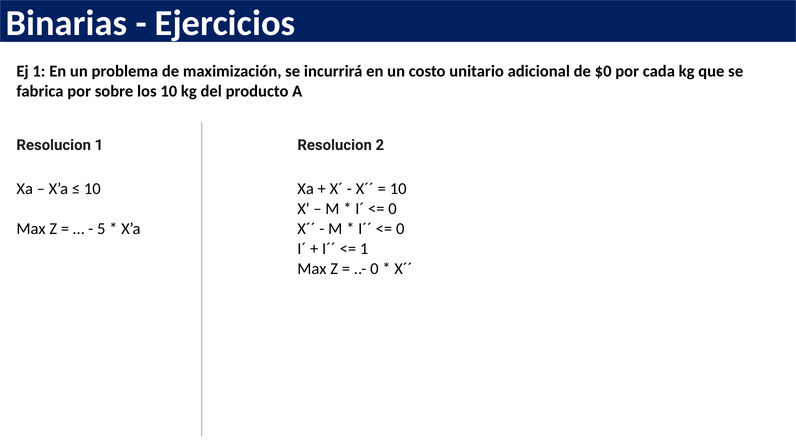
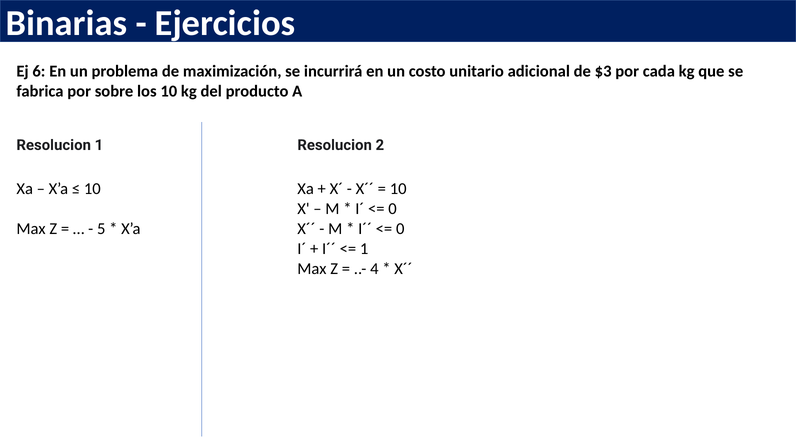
Ej 1: 1 -> 6
$0: $0 -> $3
0 at (374, 269): 0 -> 4
